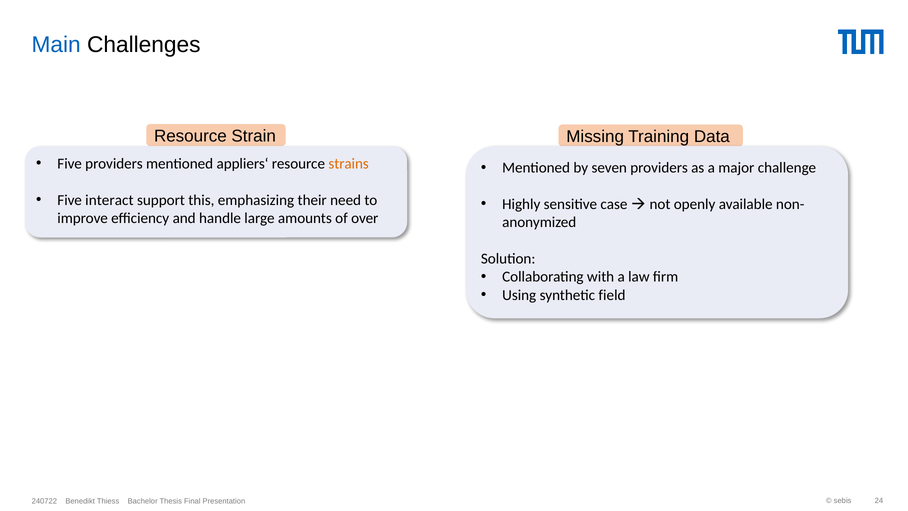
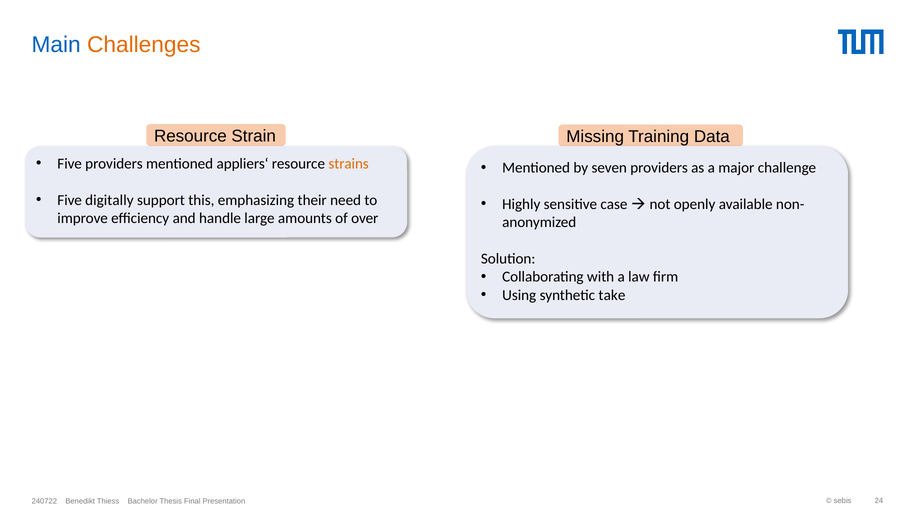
Challenges colour: black -> orange
interact: interact -> digitally
field: field -> take
